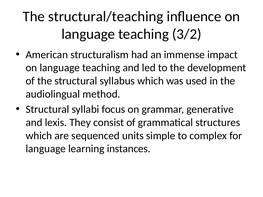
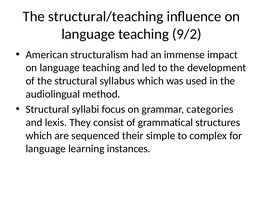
3/2: 3/2 -> 9/2
generative: generative -> categories
units: units -> their
